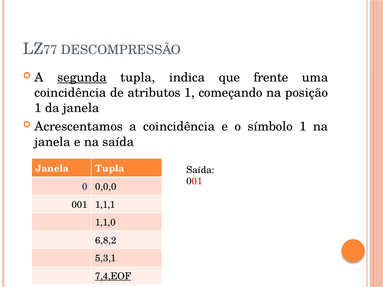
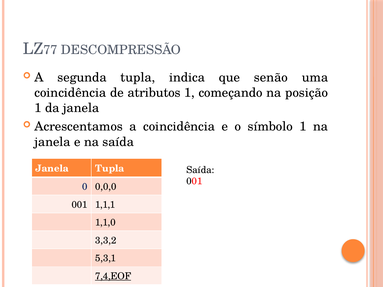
segunda underline: present -> none
frente: frente -> senão
6,8,2: 6,8,2 -> 3,3,2
